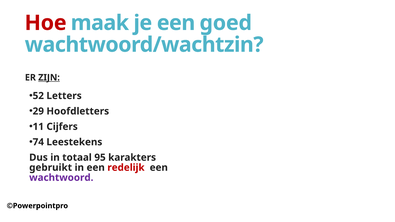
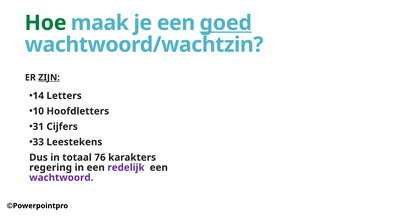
Hoe colour: red -> green
goed underline: none -> present
52: 52 -> 14
29: 29 -> 10
11: 11 -> 31
74: 74 -> 33
95: 95 -> 76
gebruikt: gebruikt -> regering
redelijk colour: red -> purple
